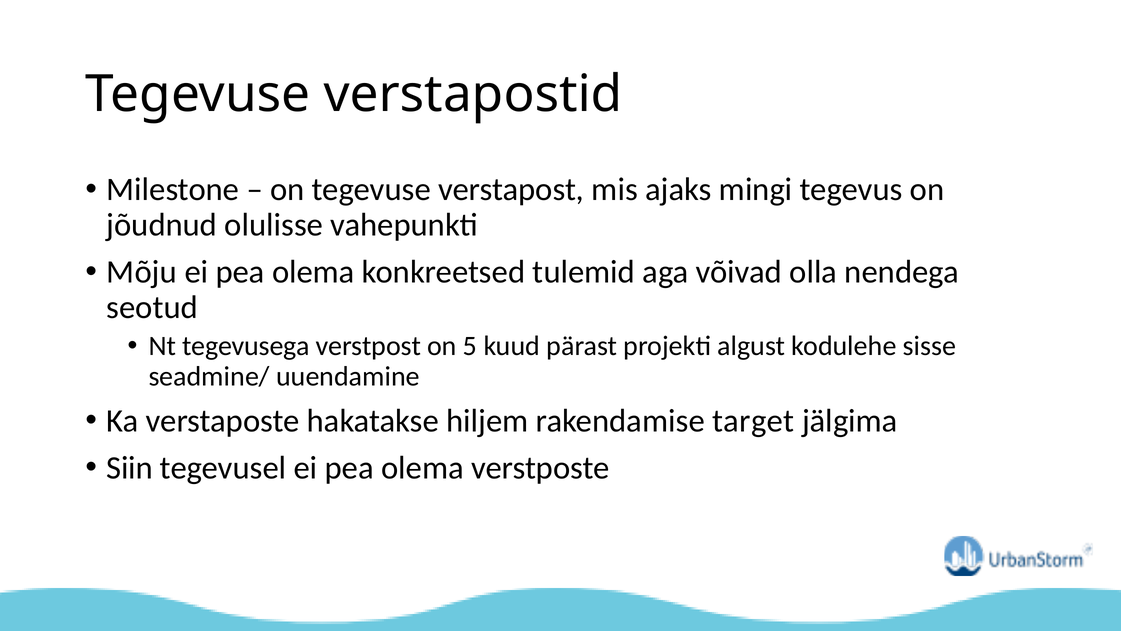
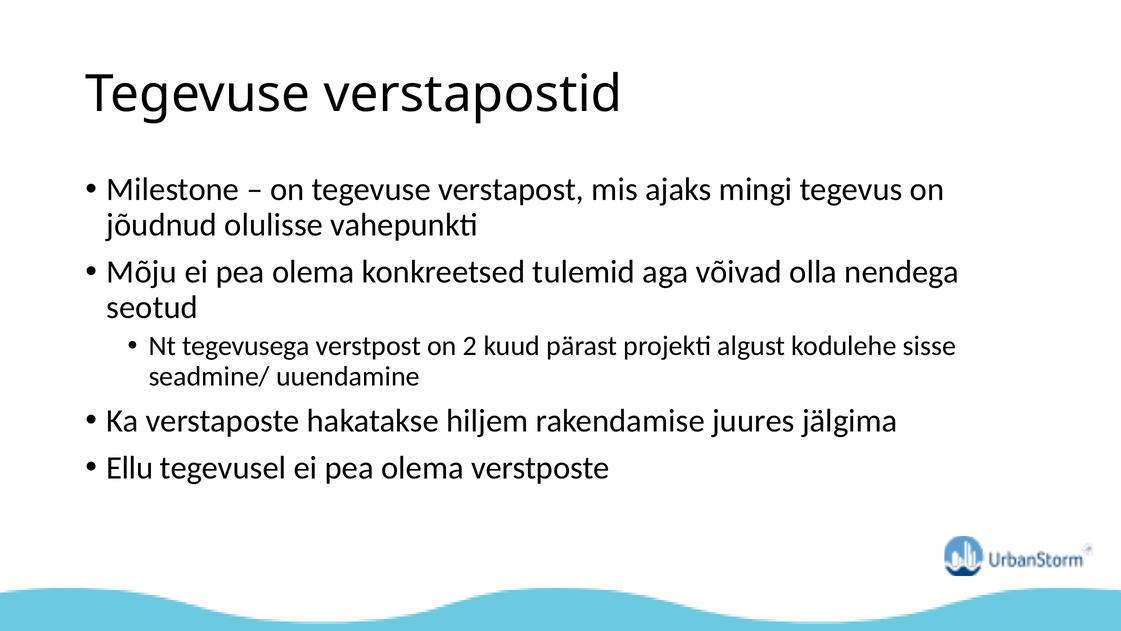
5: 5 -> 2
target: target -> juures
Siin: Siin -> Ellu
